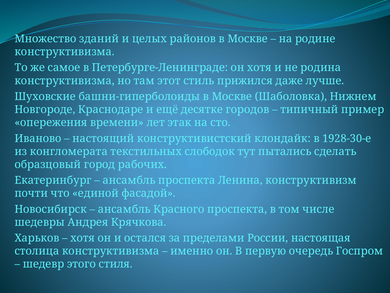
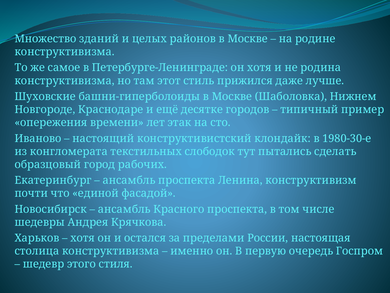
1928-30-е: 1928-30-е -> 1980-30-е
